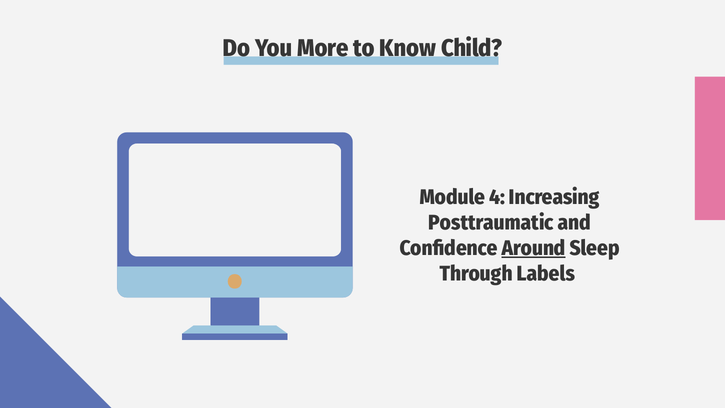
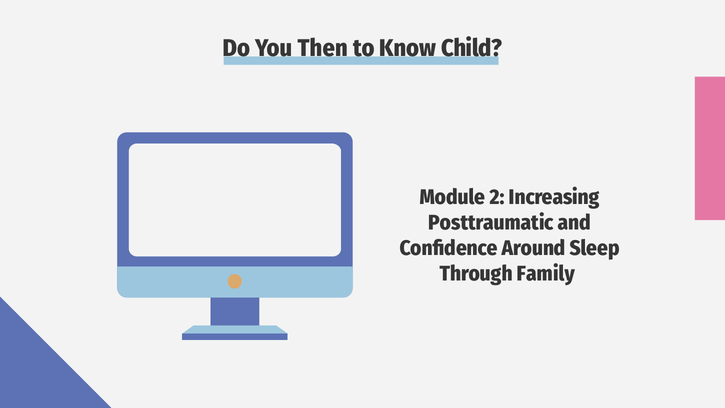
More: More -> Then
4: 4 -> 2
Around underline: present -> none
Labels: Labels -> Family
